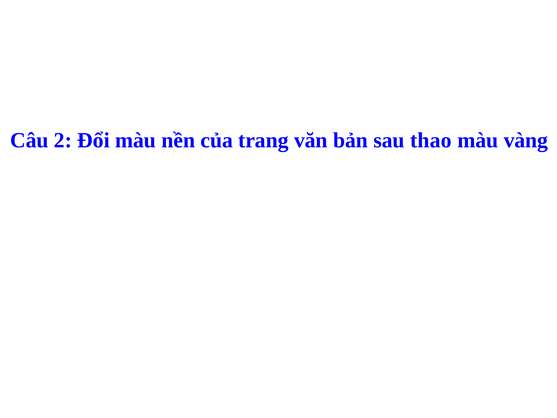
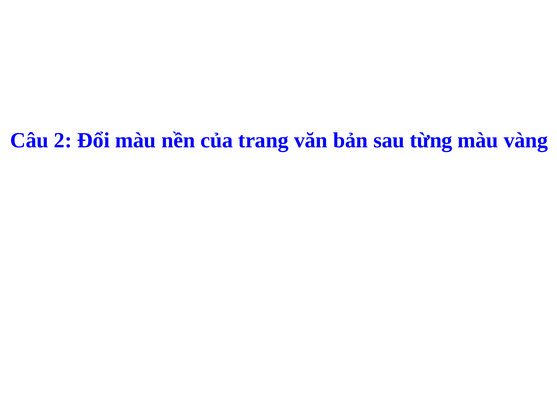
thao: thao -> từng
